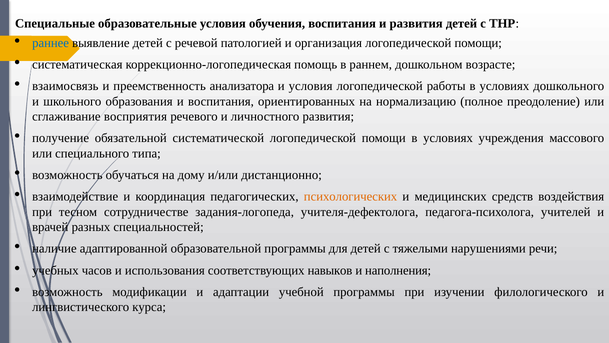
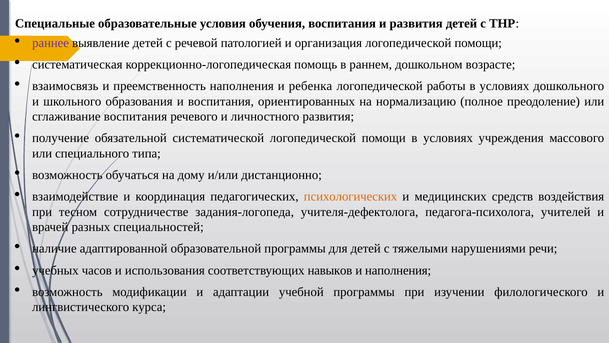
раннее colour: blue -> purple
преемственность анализатора: анализатора -> наполнения
и условия: условия -> ребенка
сглаживание восприятия: восприятия -> воспитания
